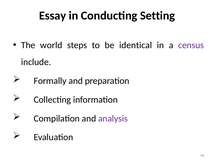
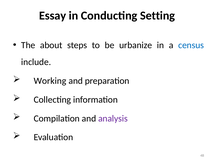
world: world -> about
identical: identical -> urbanize
census colour: purple -> blue
Formally: Formally -> Working
